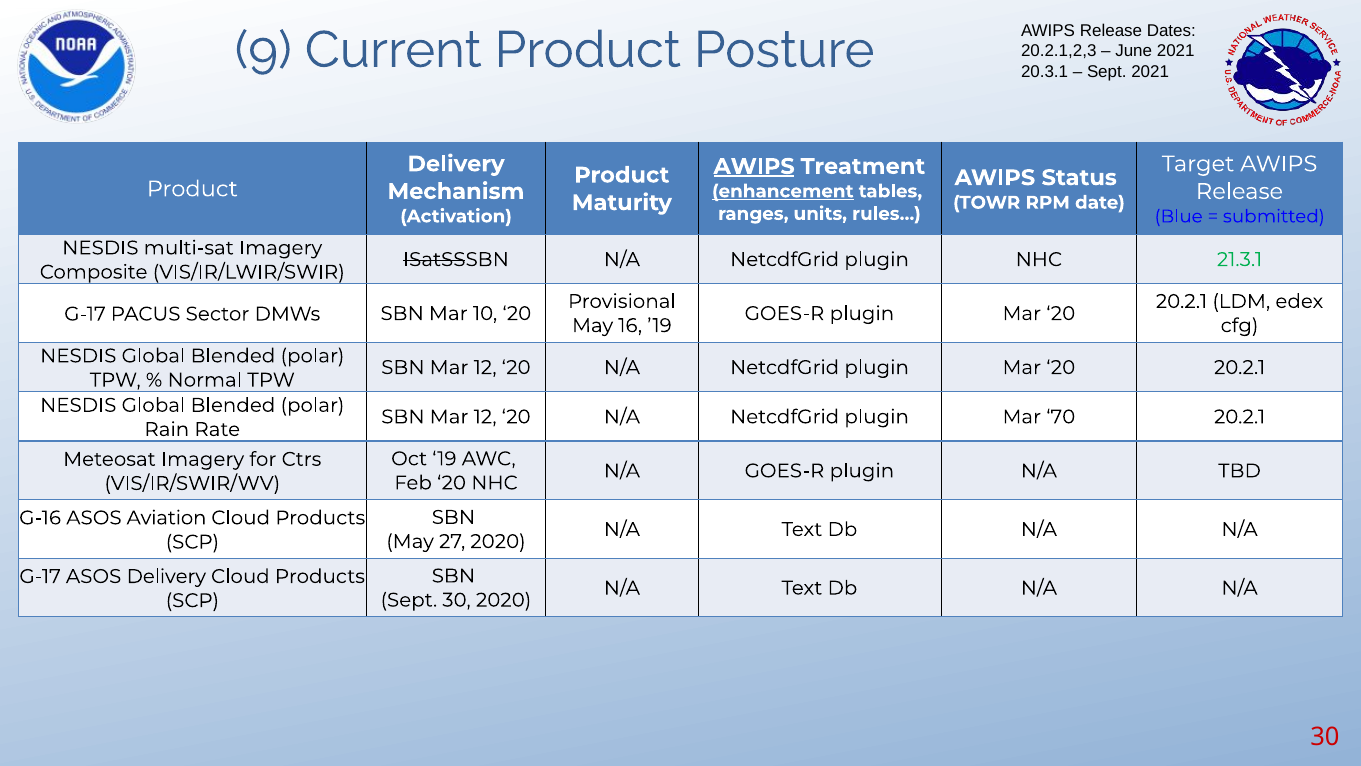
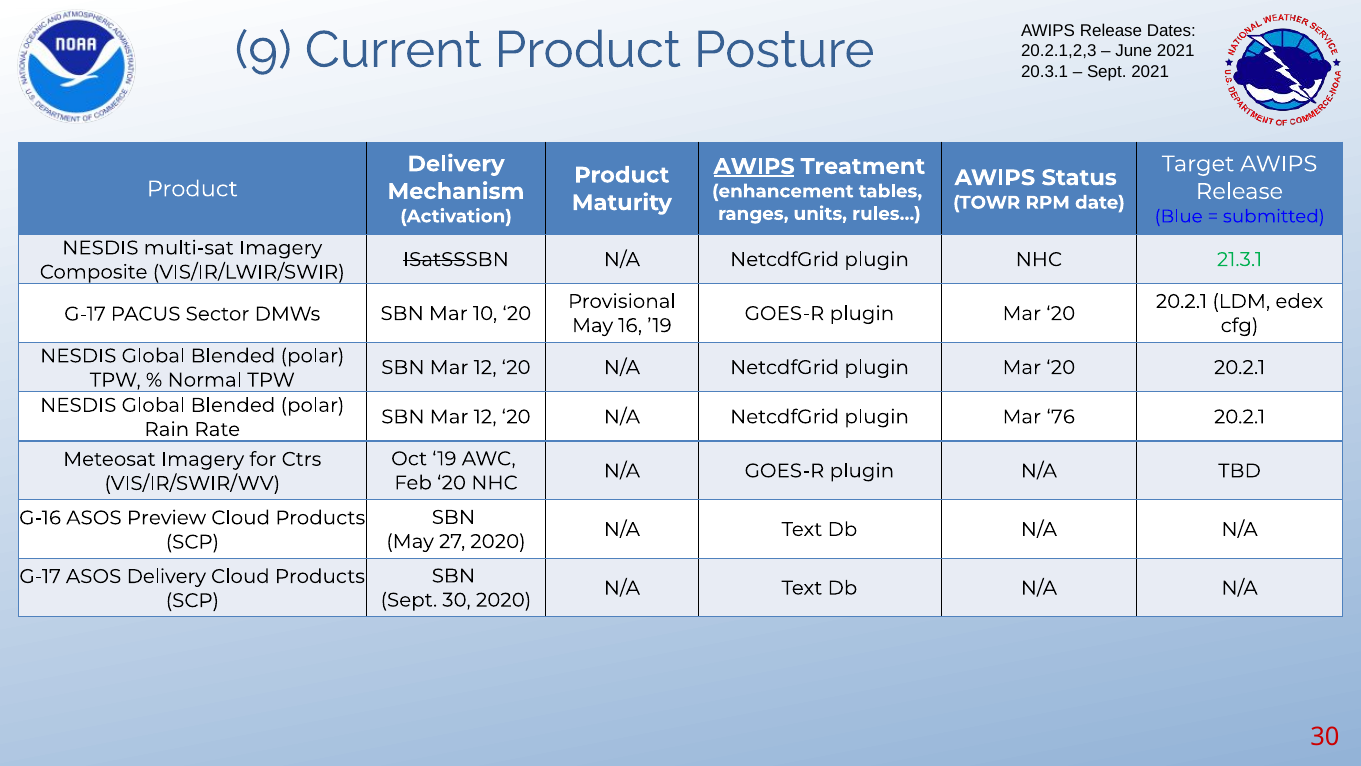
enhancement underline: present -> none
70: 70 -> 76
Aviation: Aviation -> Preview
